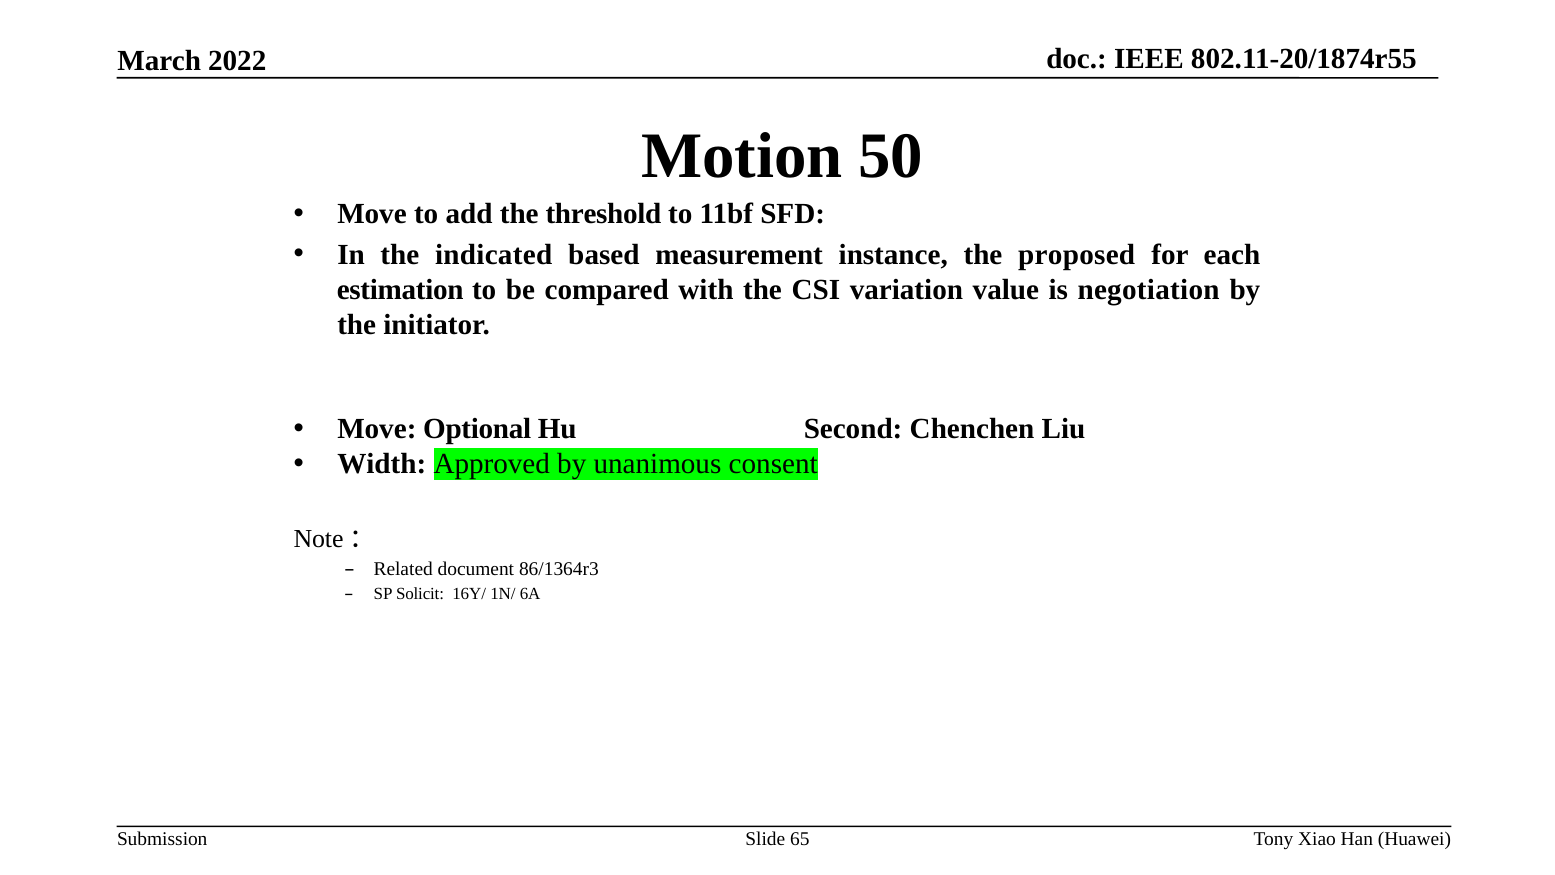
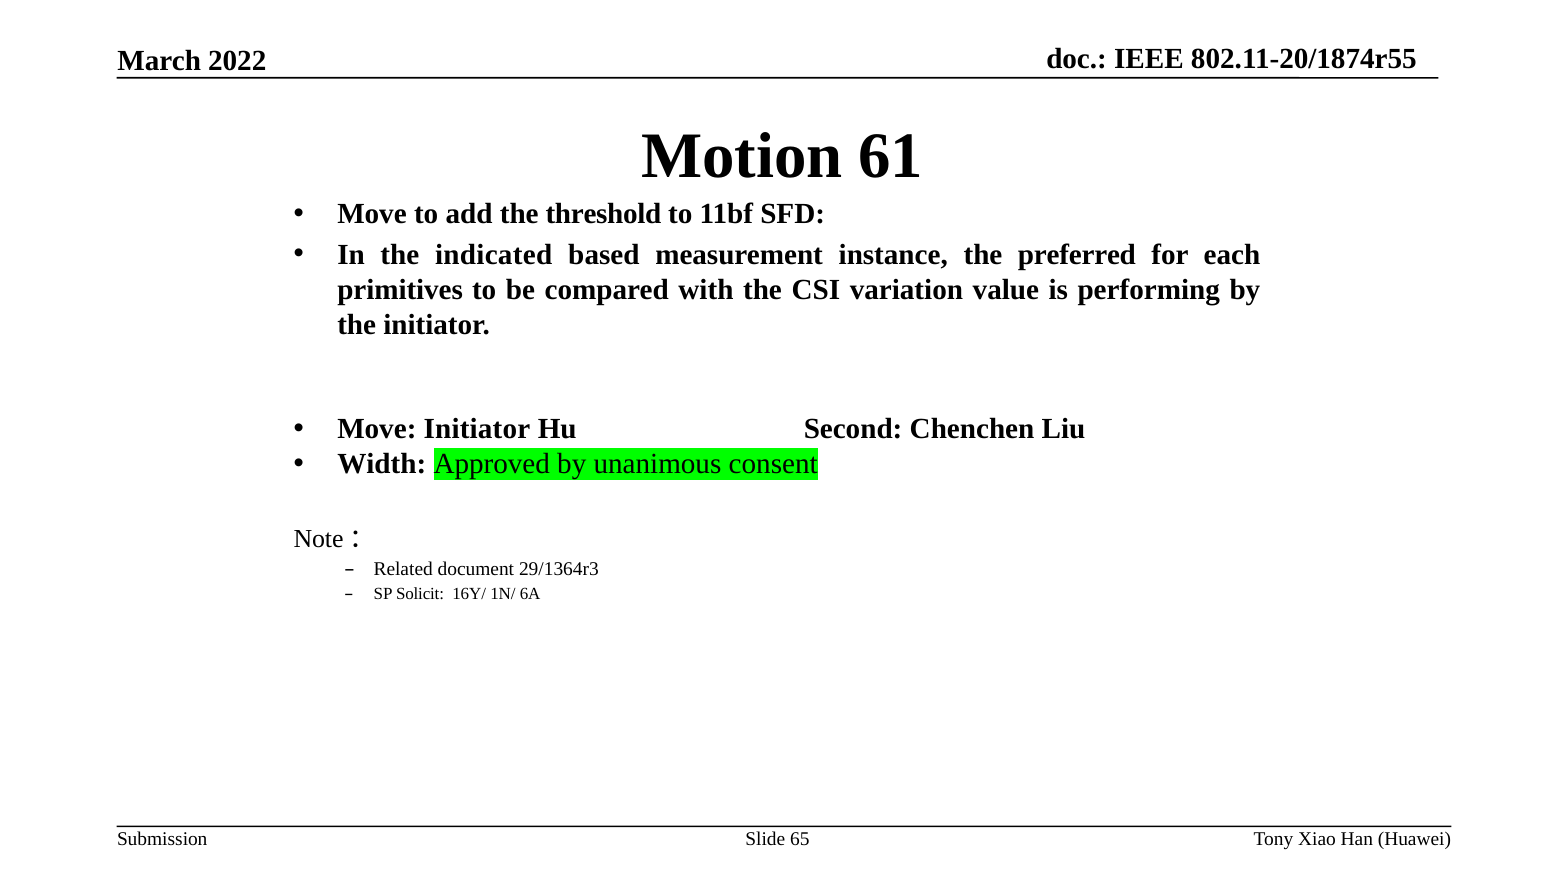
50: 50 -> 61
proposed: proposed -> preferred
estimation: estimation -> primitives
negotiation: negotiation -> performing
Move Optional: Optional -> Initiator
86/1364r3: 86/1364r3 -> 29/1364r3
